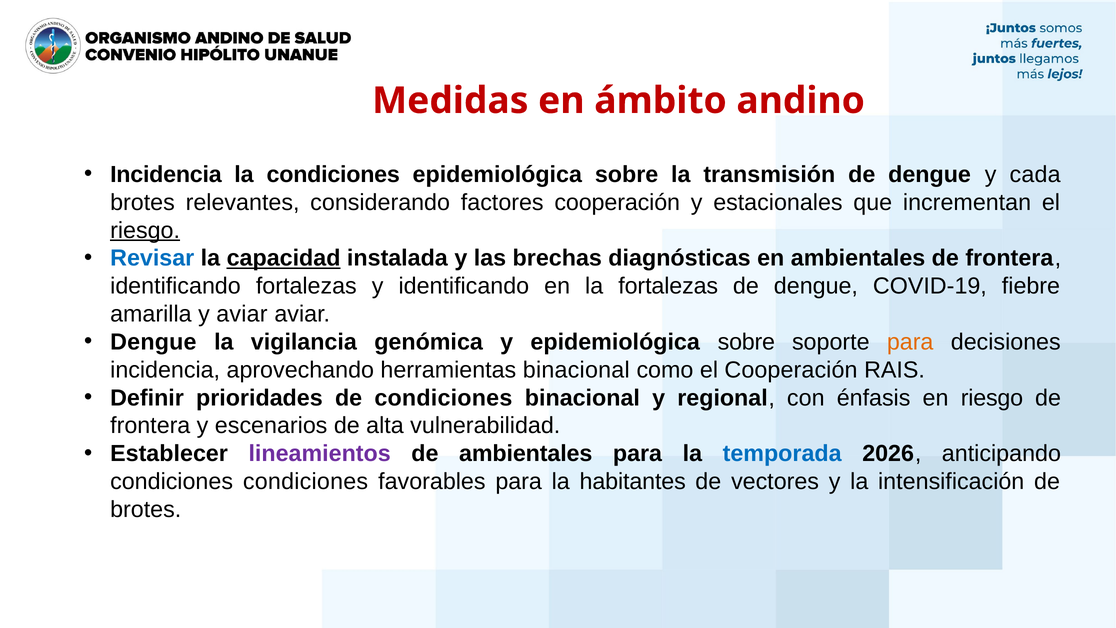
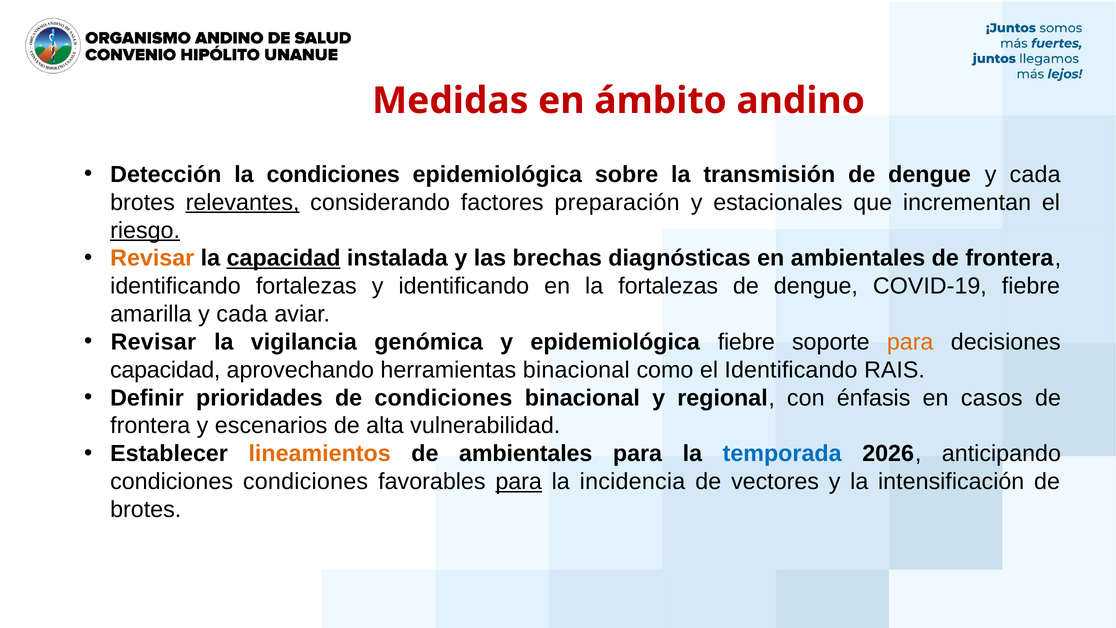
Incidencia at (166, 174): Incidencia -> Detección
relevantes underline: none -> present
factores cooperación: cooperación -> preparación
Revisar at (152, 258) colour: blue -> orange
amarilla y aviar: aviar -> cada
Dengue at (153, 342): Dengue -> Revisar
y epidemiológica sobre: sobre -> fiebre
incidencia at (165, 370): incidencia -> capacidad
el Cooperación: Cooperación -> Identificando
en riesgo: riesgo -> casos
lineamientos colour: purple -> orange
para at (519, 481) underline: none -> present
habitantes: habitantes -> incidencia
